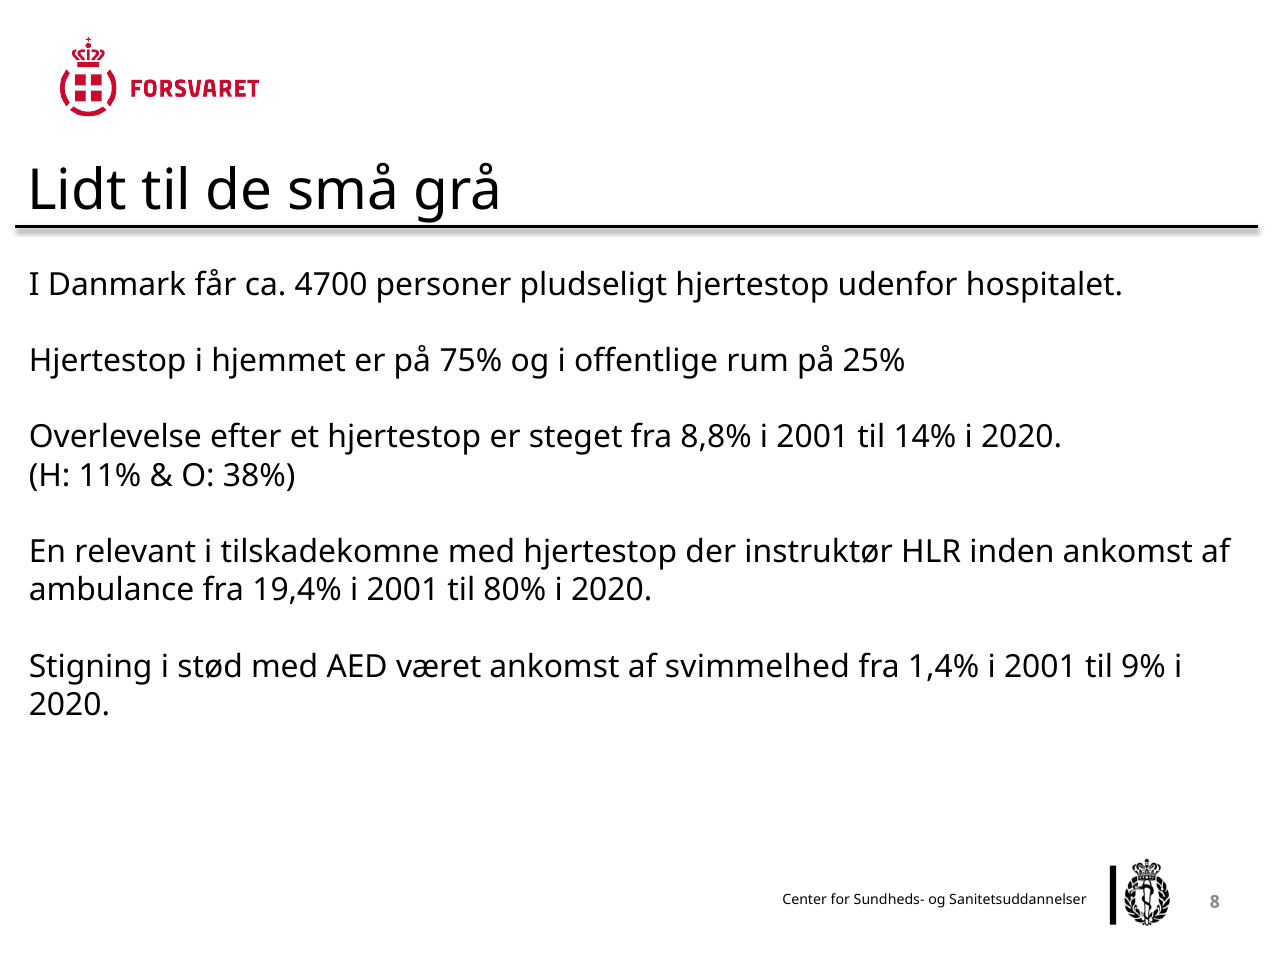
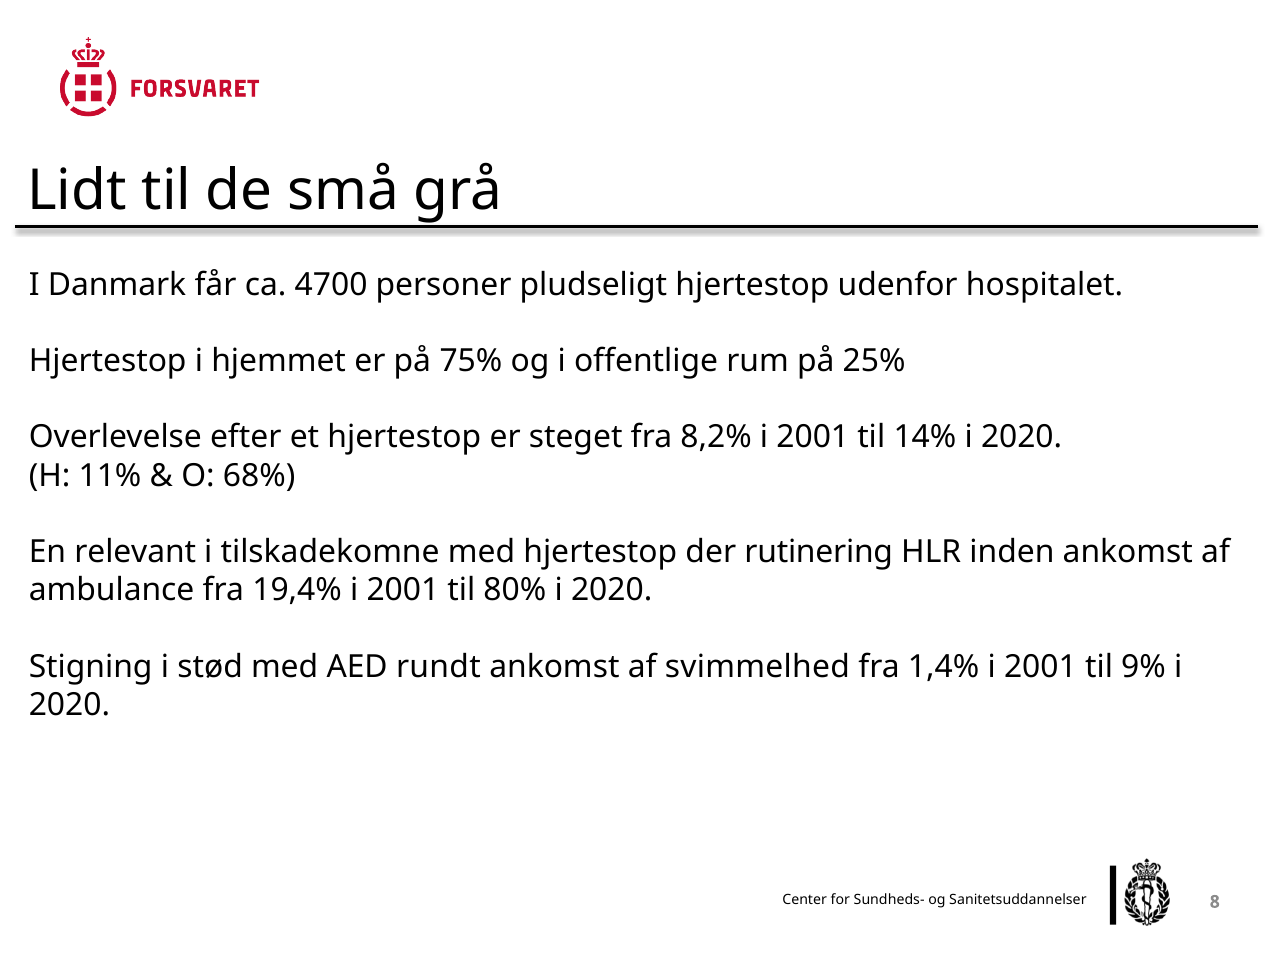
8,8%: 8,8% -> 8,2%
38%: 38% -> 68%
instruktør: instruktør -> rutinering
været: været -> rundt
